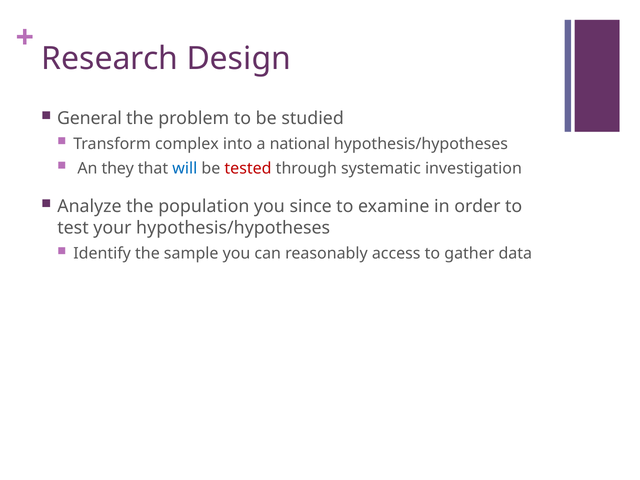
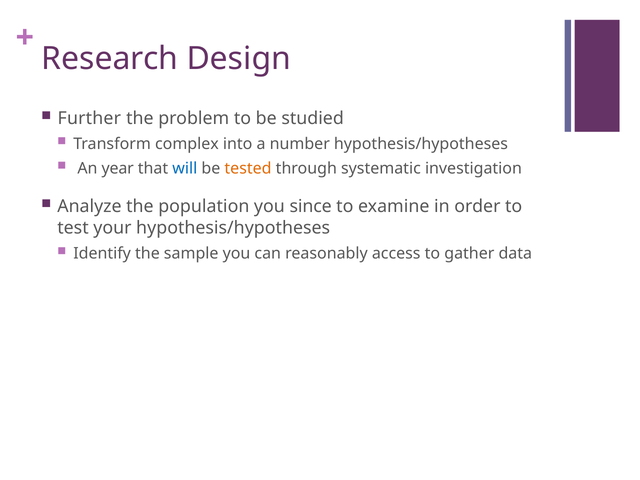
General: General -> Further
national: national -> number
they: they -> year
tested colour: red -> orange
